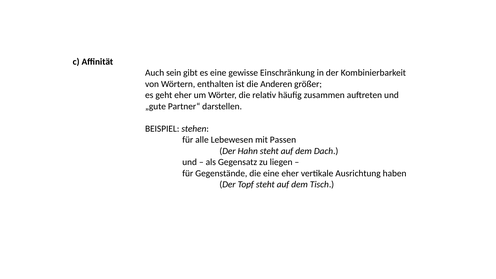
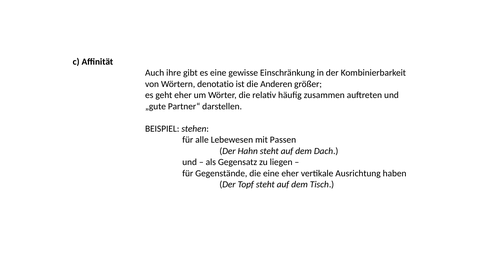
sein: sein -> ihre
enthalten: enthalten -> denotatio
